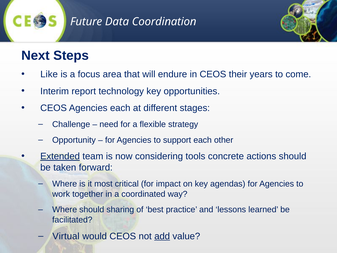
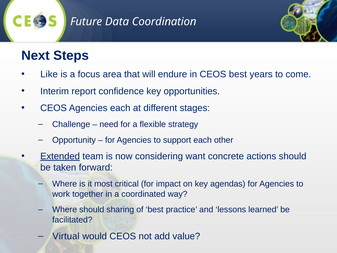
CEOS their: their -> best
technology: technology -> confidence
tools: tools -> want
add underline: present -> none
